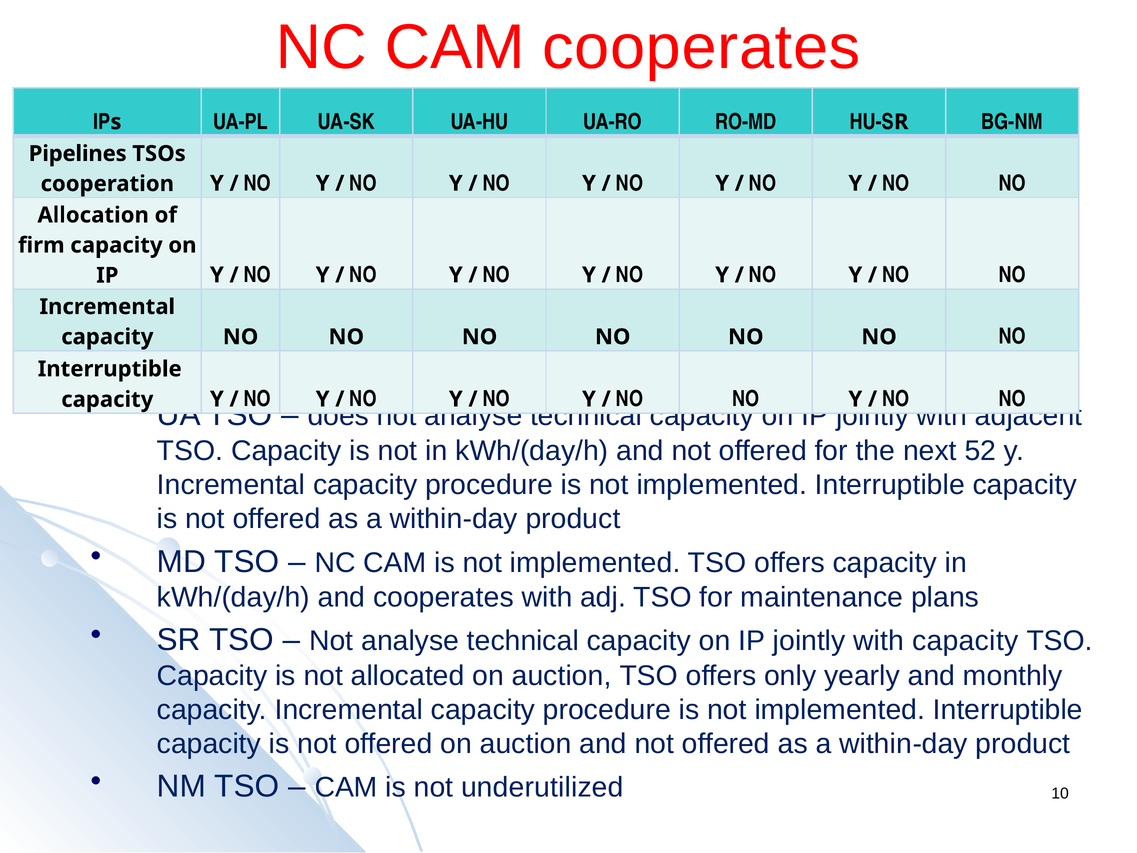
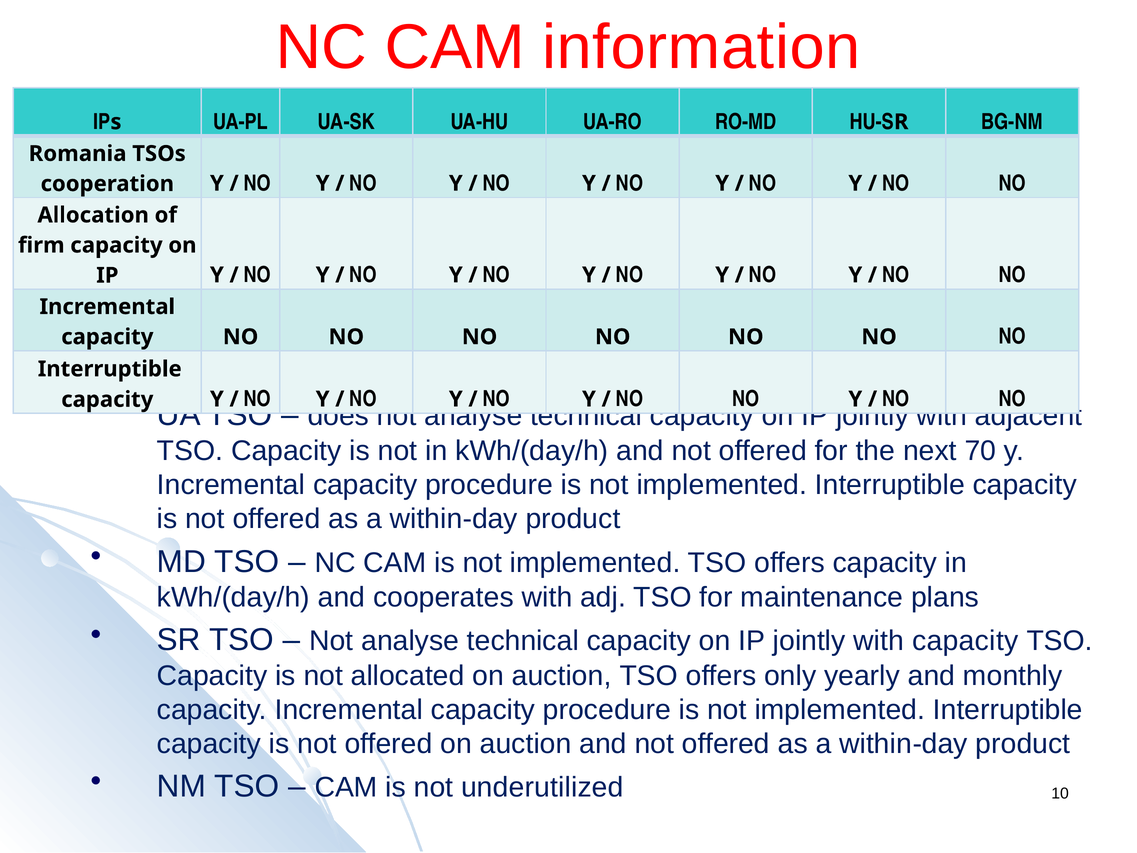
CAM cooperates: cooperates -> information
Pipelines: Pipelines -> Romania
52: 52 -> 70
